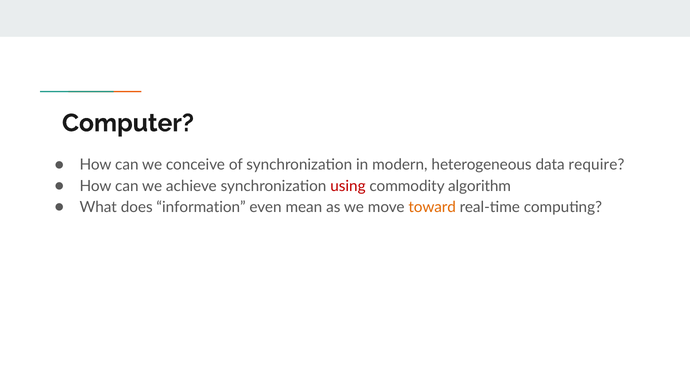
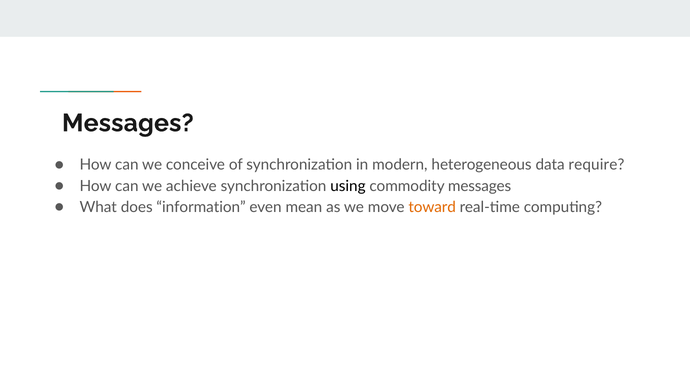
Computer at (128, 123): Computer -> Messages
using colour: red -> black
commodity algorithm: algorithm -> messages
